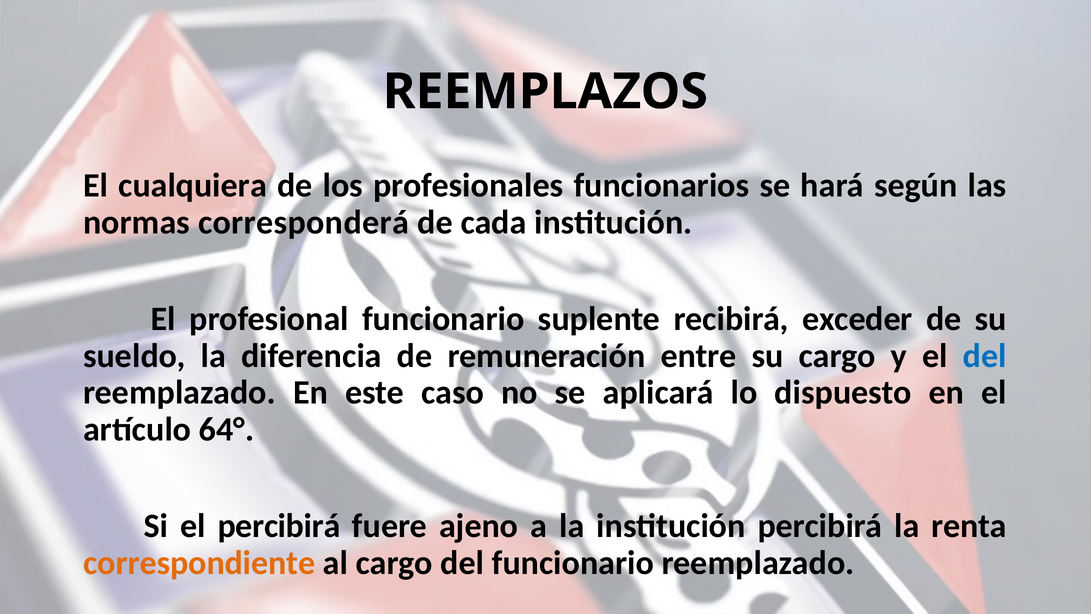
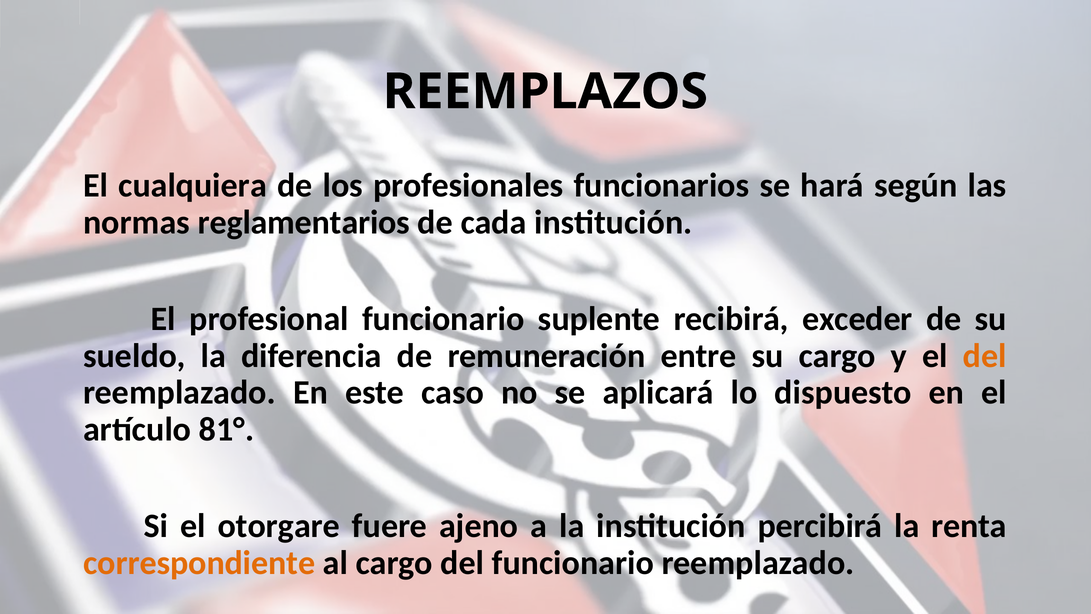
corresponderá: corresponderá -> reglamentarios
del at (985, 356) colour: blue -> orange
64°: 64° -> 81°
el percibirá: percibirá -> otorgare
